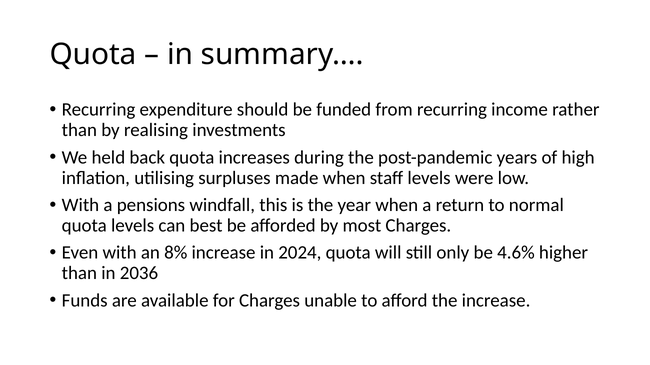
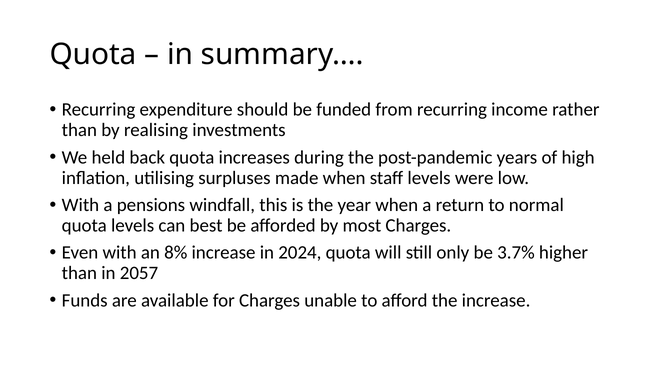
4.6%: 4.6% -> 3.7%
2036: 2036 -> 2057
